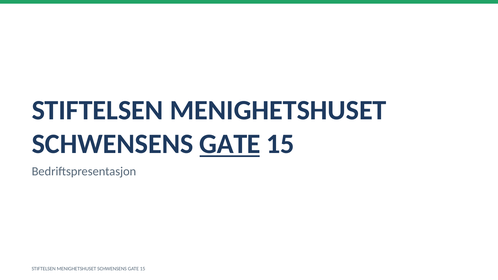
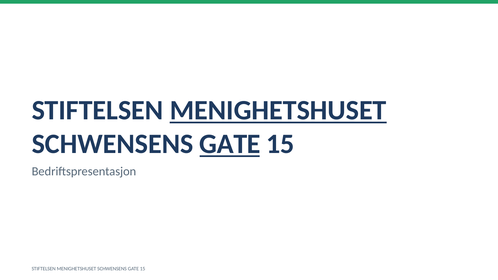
MENIGHETSHUSET at (278, 110) underline: none -> present
